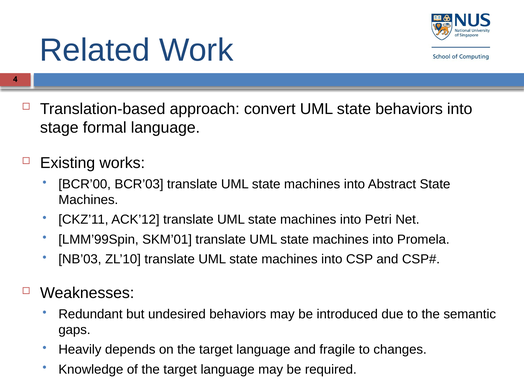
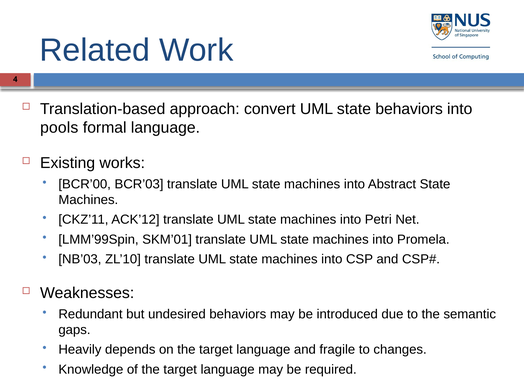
stage: stage -> pools
